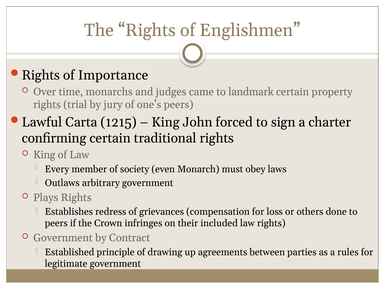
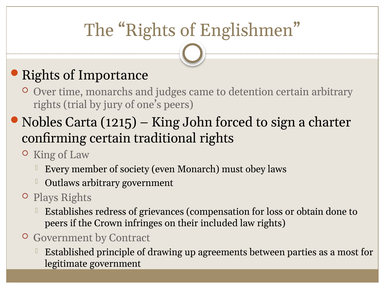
landmark: landmark -> detention
certain property: property -> arbitrary
Lawful: Lawful -> Nobles
others: others -> obtain
rules: rules -> most
